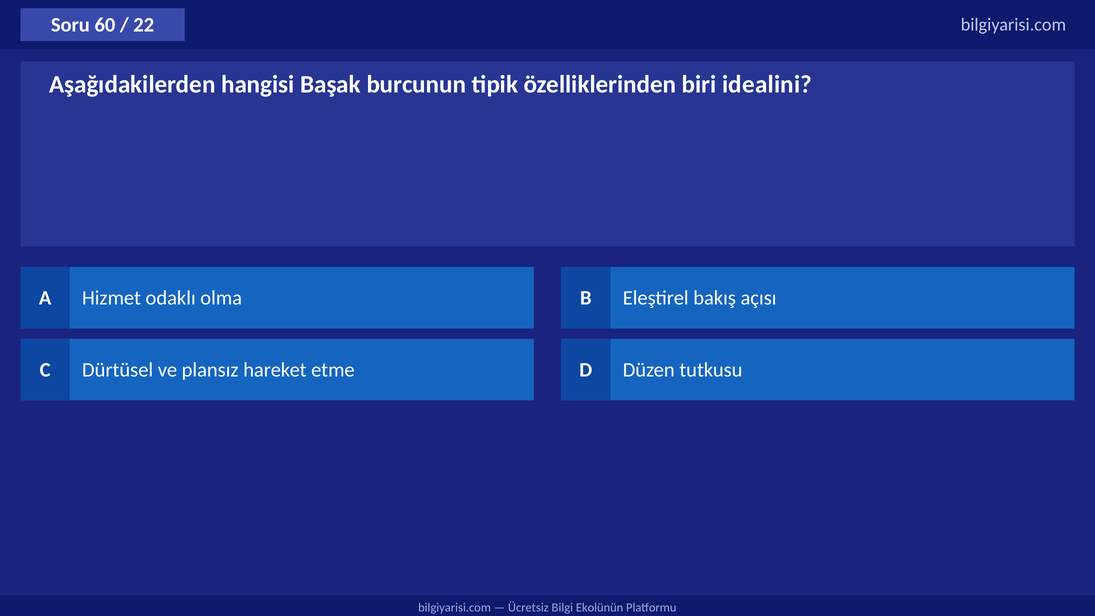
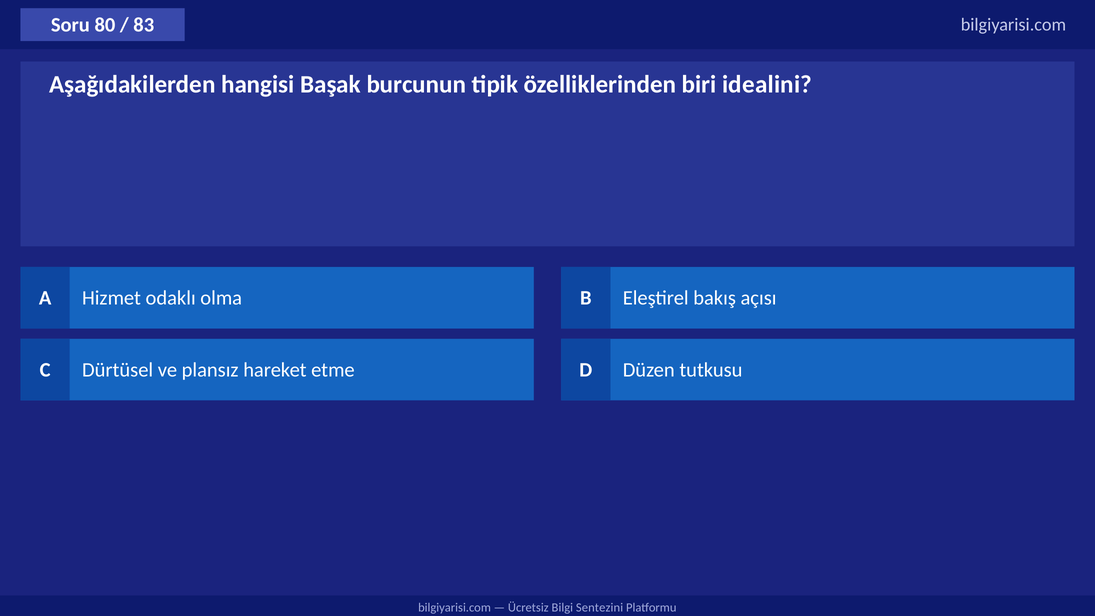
60: 60 -> 80
22: 22 -> 83
Ekolünün: Ekolünün -> Sentezini
